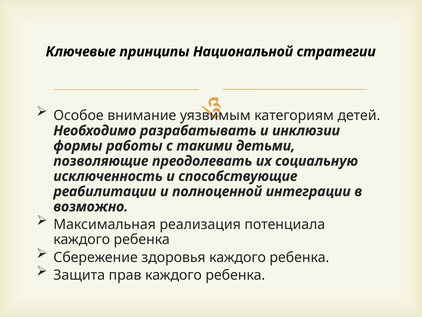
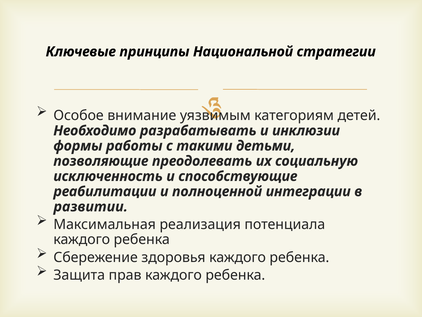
возможно: возможно -> развитии
